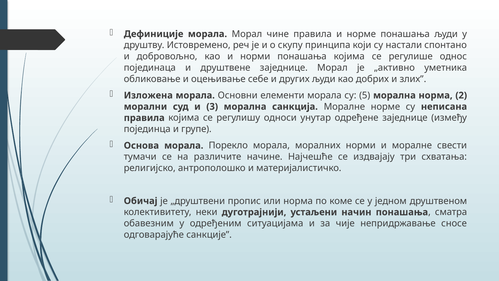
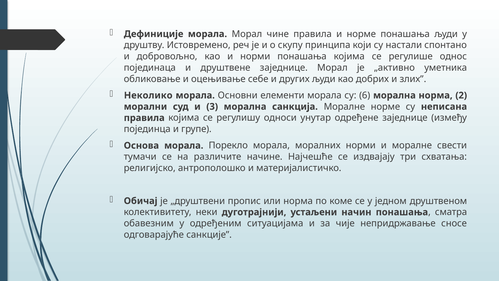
Изложена: Изложена -> Неколико
5: 5 -> 6
